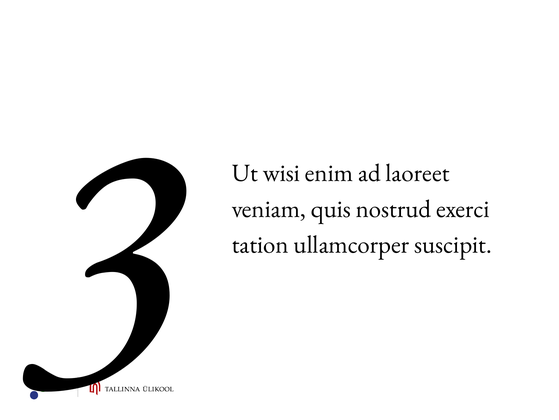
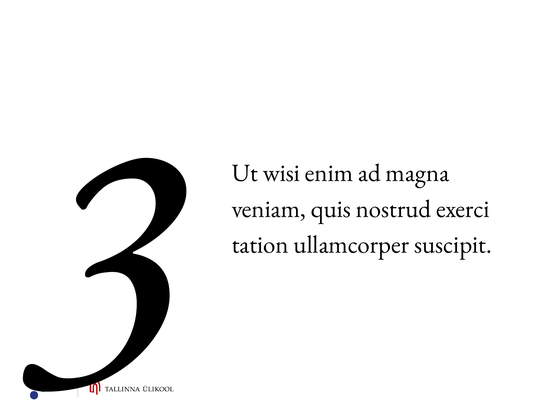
laoreet: laoreet -> magna
